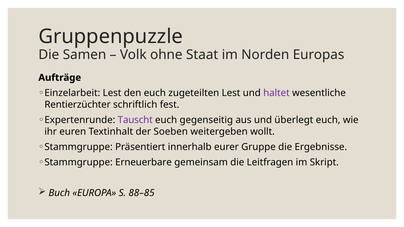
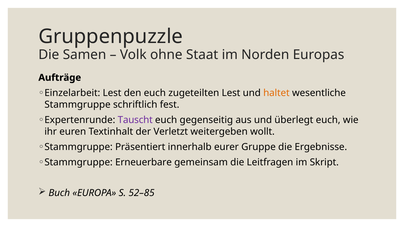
haltet colour: purple -> orange
Rentierzüchter at (78, 105): Rentierzüchter -> Stammgruppe
Soeben: Soeben -> Verletzt
88–85: 88–85 -> 52–85
